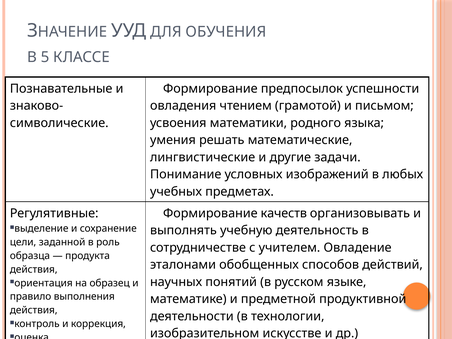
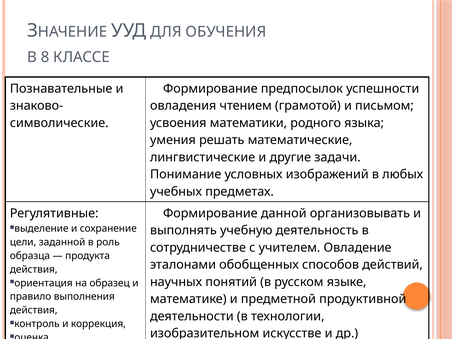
5: 5 -> 8
качеств: качеств -> данной
